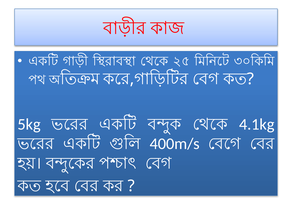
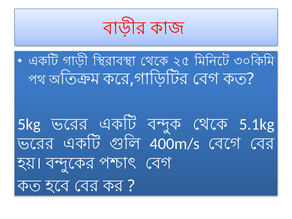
4.1kg: 4.1kg -> 5.1kg
